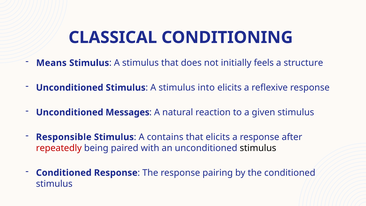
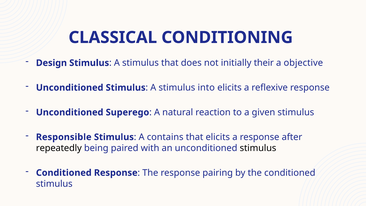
Means: Means -> Design
feels: feels -> their
structure: structure -> objective
Messages: Messages -> Superego
repeatedly colour: red -> black
